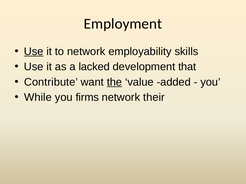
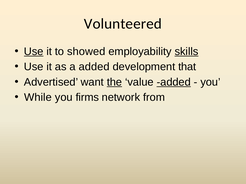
Employment: Employment -> Volunteered
to network: network -> showed
skills underline: none -> present
a lacked: lacked -> added
Contribute: Contribute -> Advertised
added at (174, 82) underline: none -> present
their: their -> from
